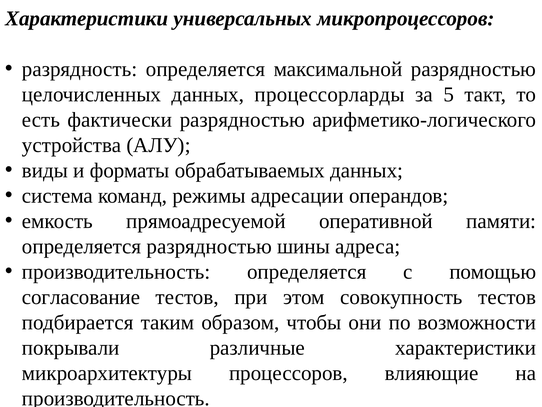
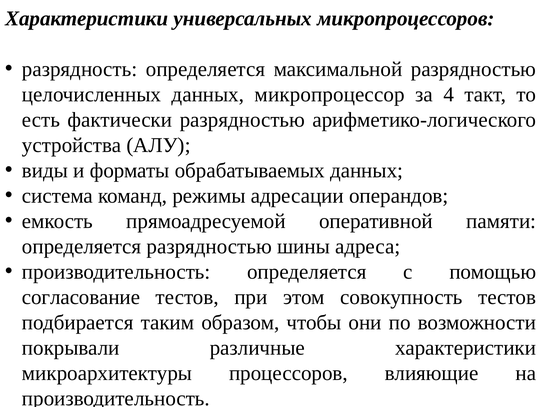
процессорларды: процессорларды -> микропроцессор
5: 5 -> 4
